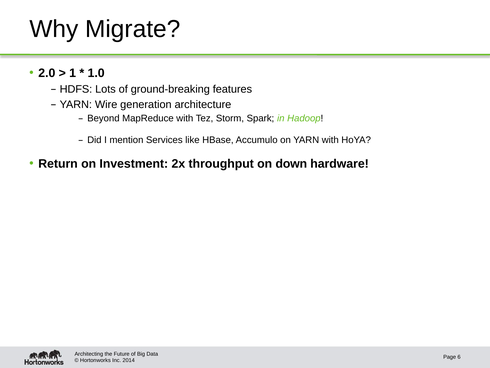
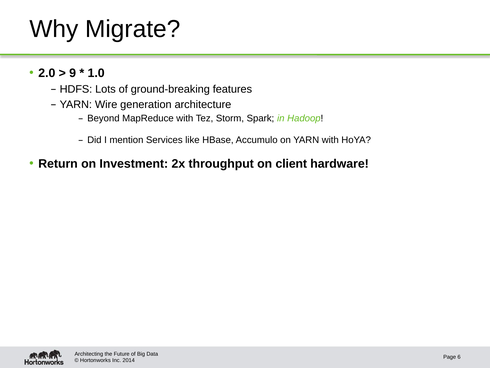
1: 1 -> 9
down: down -> client
